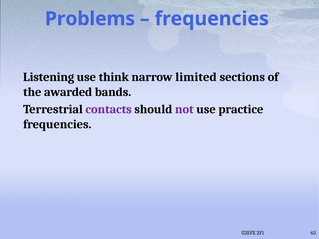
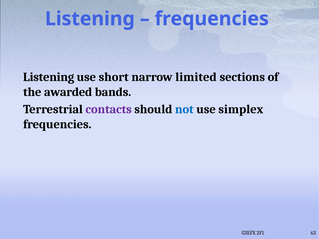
Problems at (90, 19): Problems -> Listening
think: think -> short
not colour: purple -> blue
practice: practice -> simplex
